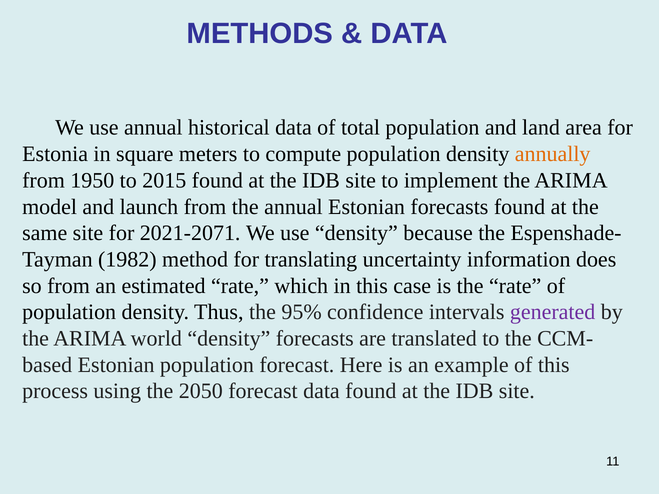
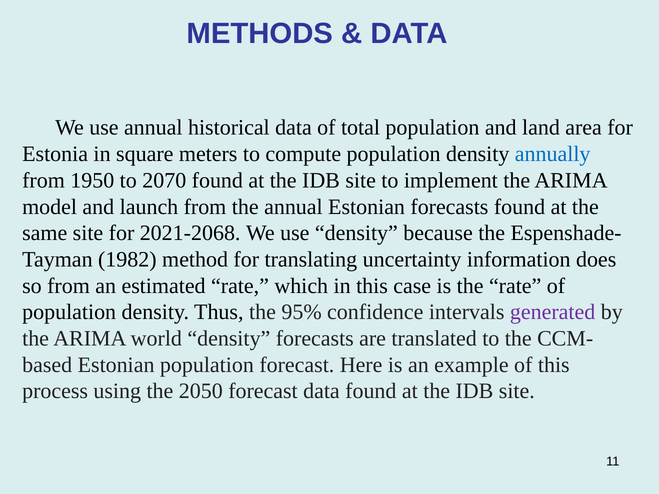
annually colour: orange -> blue
2015: 2015 -> 2070
2021-2071: 2021-2071 -> 2021-2068
